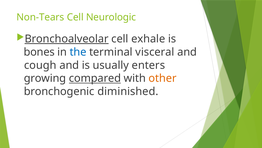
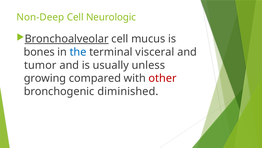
Non-Tears: Non-Tears -> Non-Deep
exhale: exhale -> mucus
cough: cough -> tumor
enters: enters -> unless
compared underline: present -> none
other colour: orange -> red
